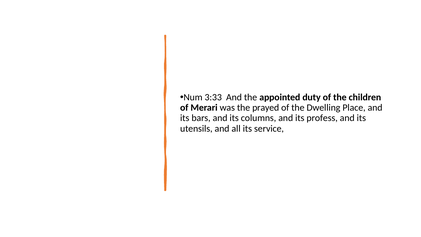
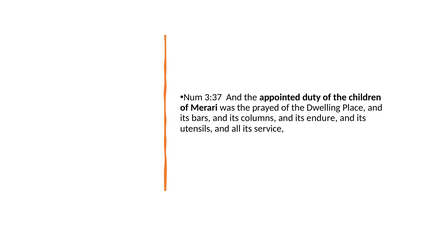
3:33: 3:33 -> 3:37
profess: profess -> endure
